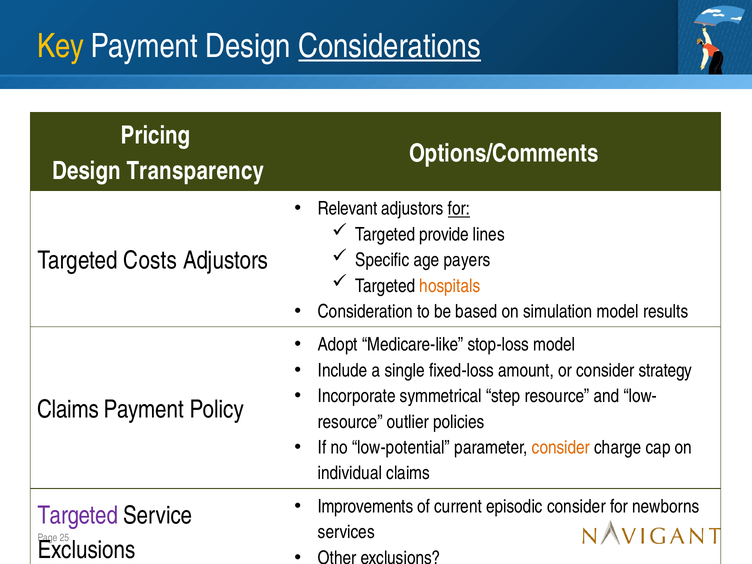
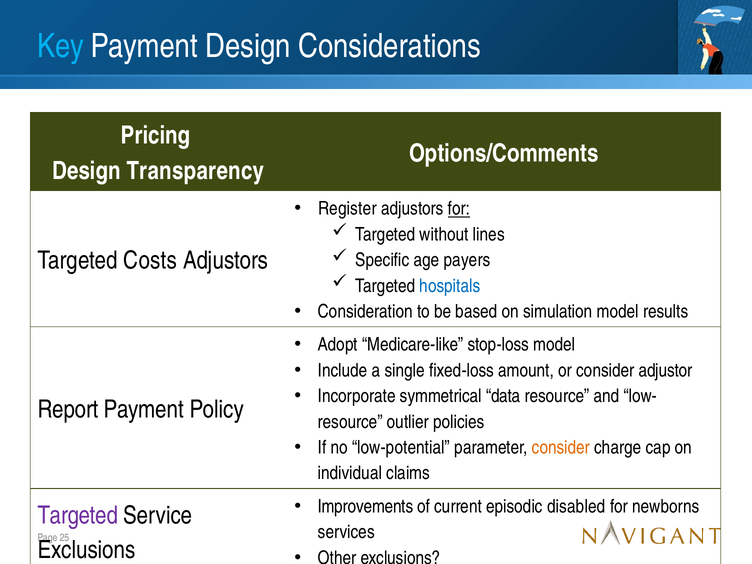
Key colour: yellow -> light blue
Considerations underline: present -> none
Relevant: Relevant -> Register
provide: provide -> without
hospitals colour: orange -> blue
strategy: strategy -> adjustor
step: step -> data
Claims at (68, 410): Claims -> Report
episodic consider: consider -> disabled
